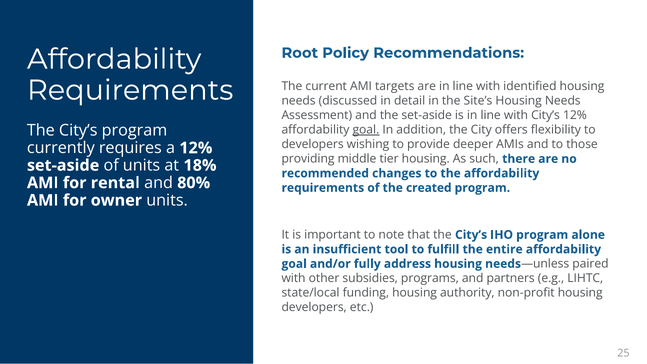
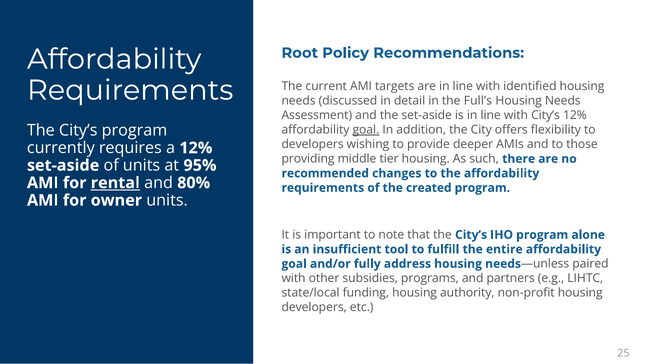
Site’s: Site’s -> Full’s
18%: 18% -> 95%
rental underline: none -> present
